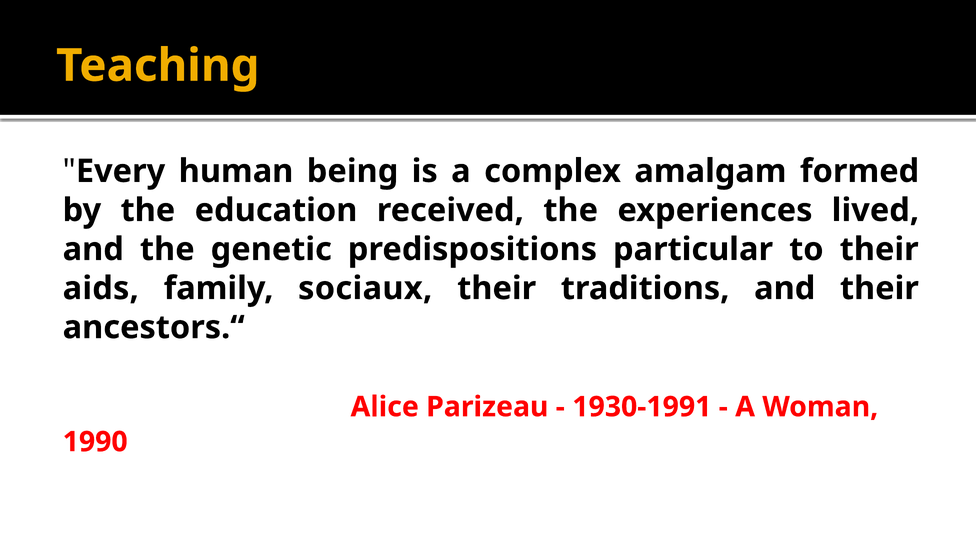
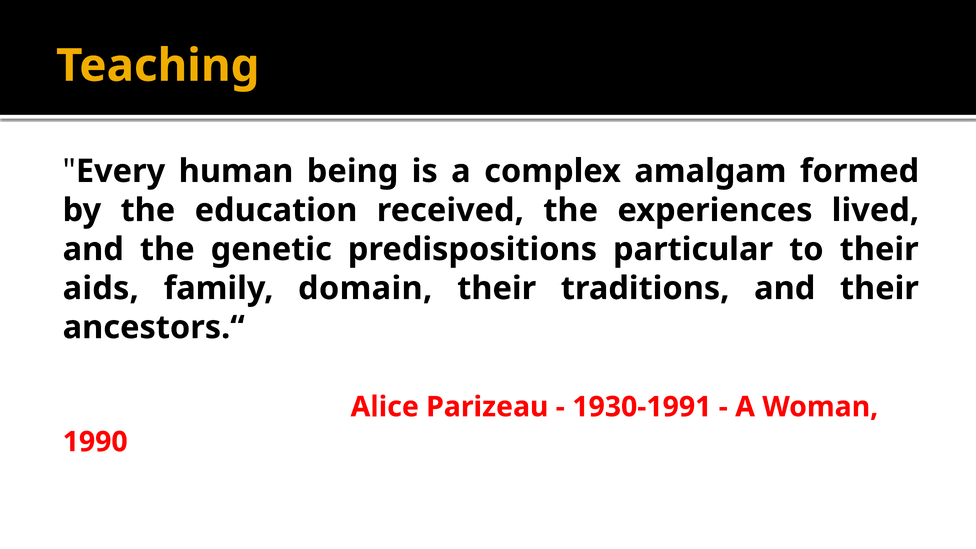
sociaux: sociaux -> domain
